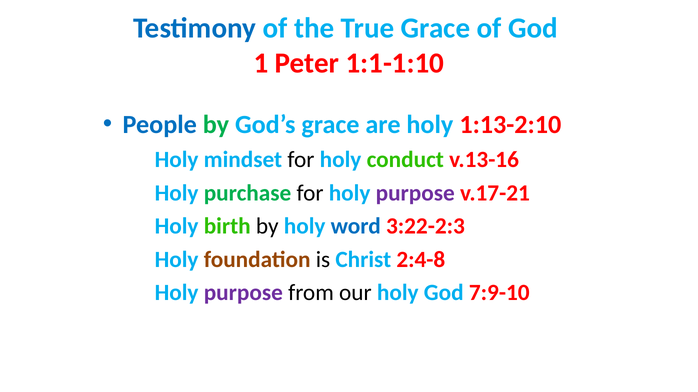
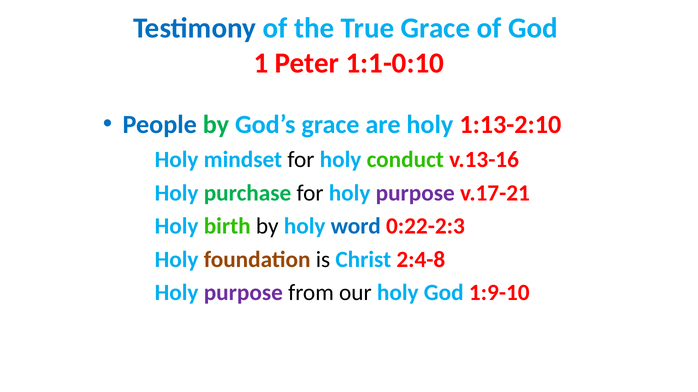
1:1-1:10: 1:1-1:10 -> 1:1-0:10
3:22-2:3: 3:22-2:3 -> 0:22-2:3
7:9-10: 7:9-10 -> 1:9-10
